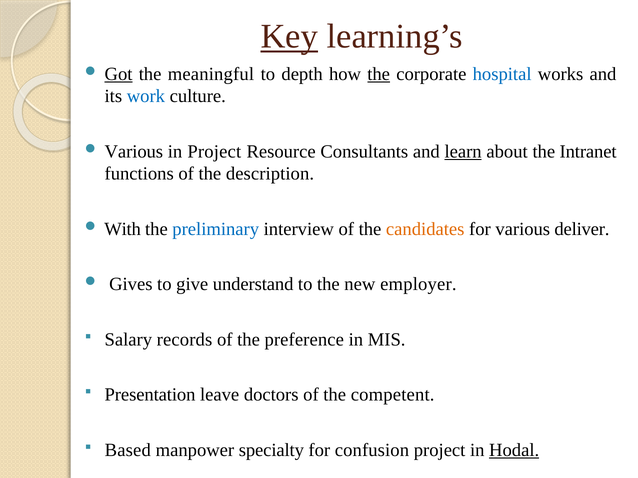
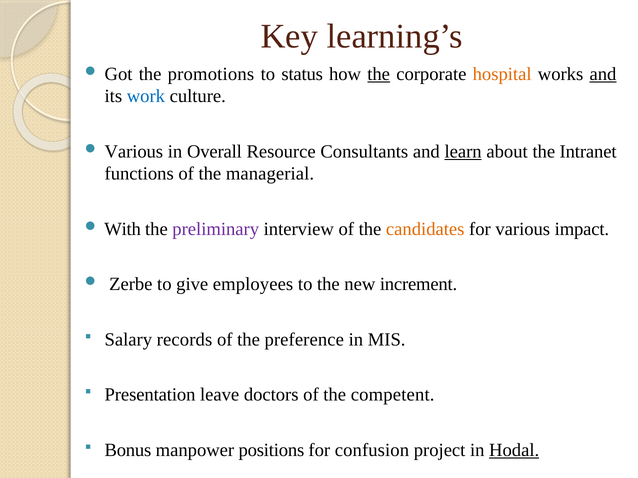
Key underline: present -> none
Got underline: present -> none
meaningful: meaningful -> promotions
depth: depth -> status
hospital colour: blue -> orange
and at (603, 74) underline: none -> present
in Project: Project -> Overall
description: description -> managerial
preliminary colour: blue -> purple
deliver: deliver -> impact
Gives: Gives -> Zerbe
understand: understand -> employees
employer: employer -> increment
Based: Based -> Bonus
specialty: specialty -> positions
